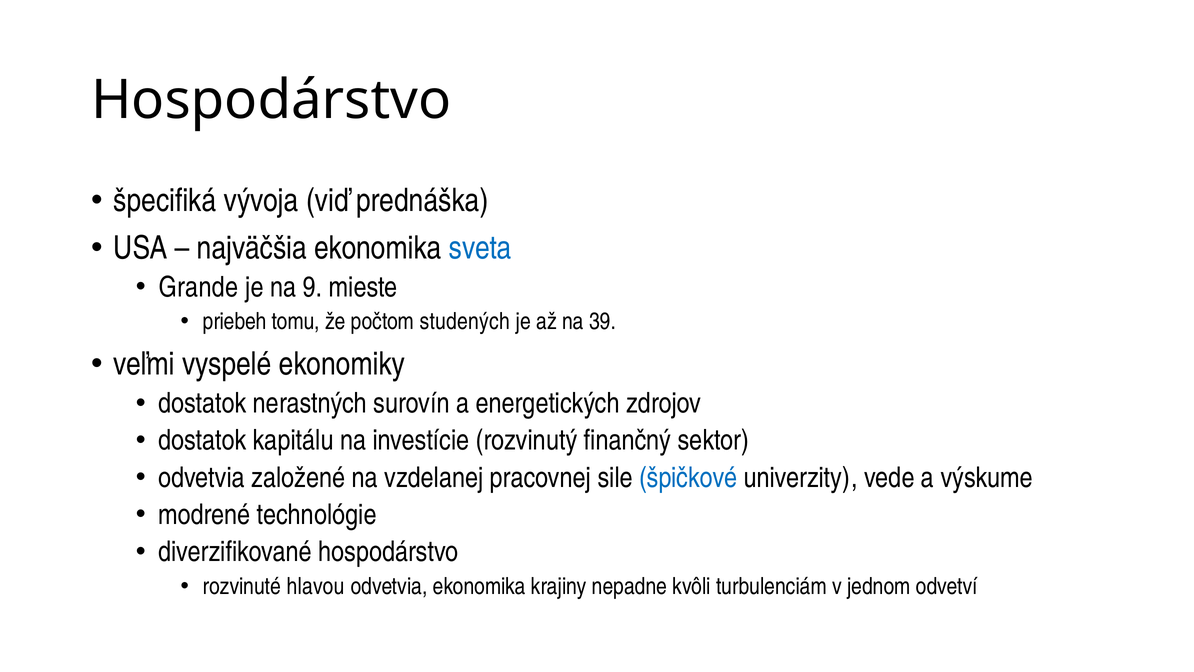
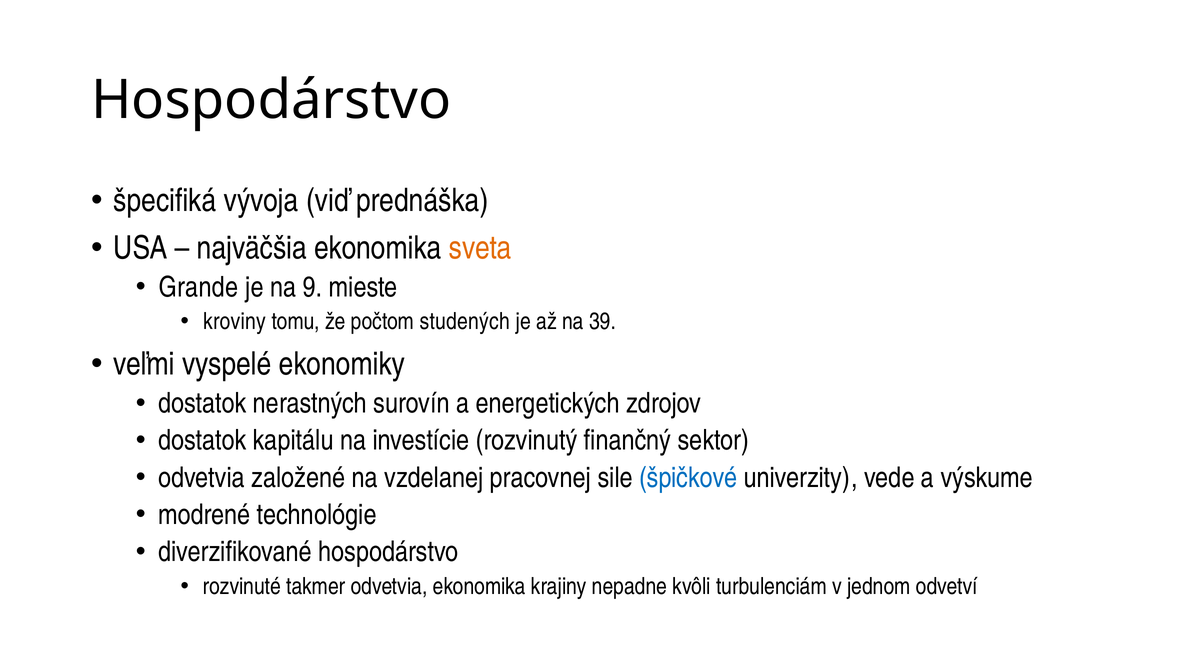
sveta colour: blue -> orange
priebeh: priebeh -> kroviny
hlavou: hlavou -> takmer
